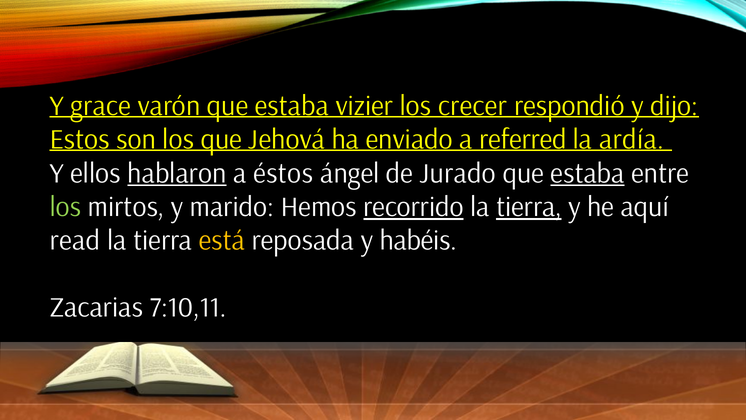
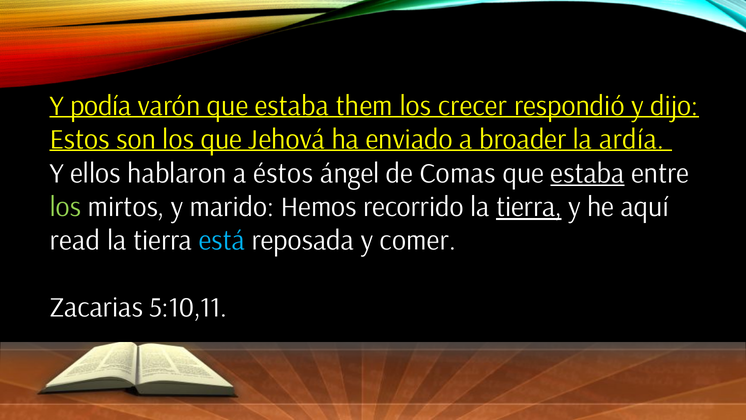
grace: grace -> podía
vizier: vizier -> them
referred: referred -> broader
hablaron underline: present -> none
Jurado: Jurado -> Comas
recorrido underline: present -> none
está colour: yellow -> light blue
habéis: habéis -> comer
7:10,11: 7:10,11 -> 5:10,11
